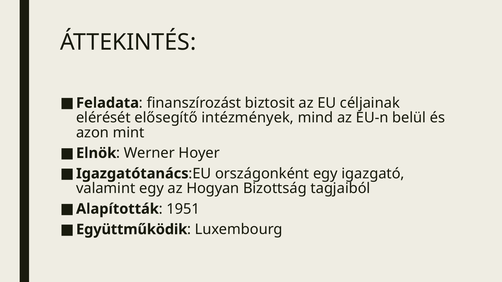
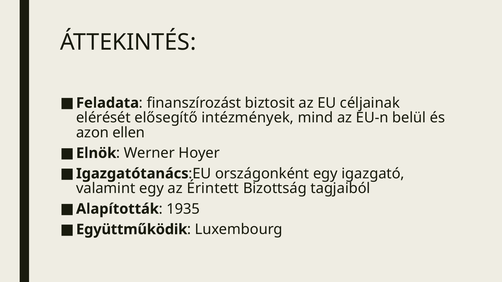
mint: mint -> ellen
Hogyan: Hogyan -> Érintett
1951: 1951 -> 1935
